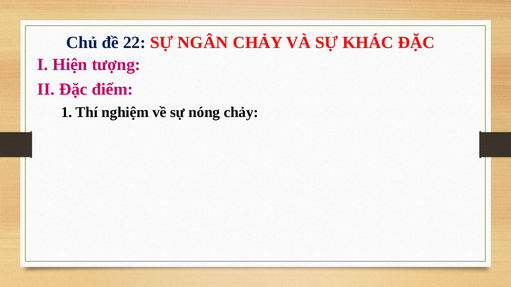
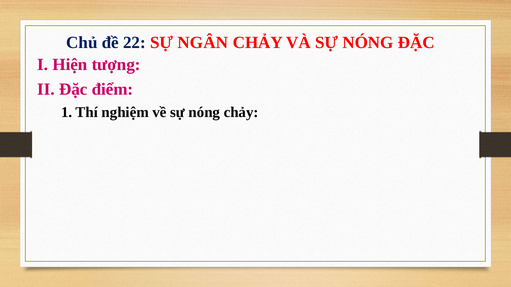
VÀ SỰ KHÁC: KHÁC -> NÓNG
